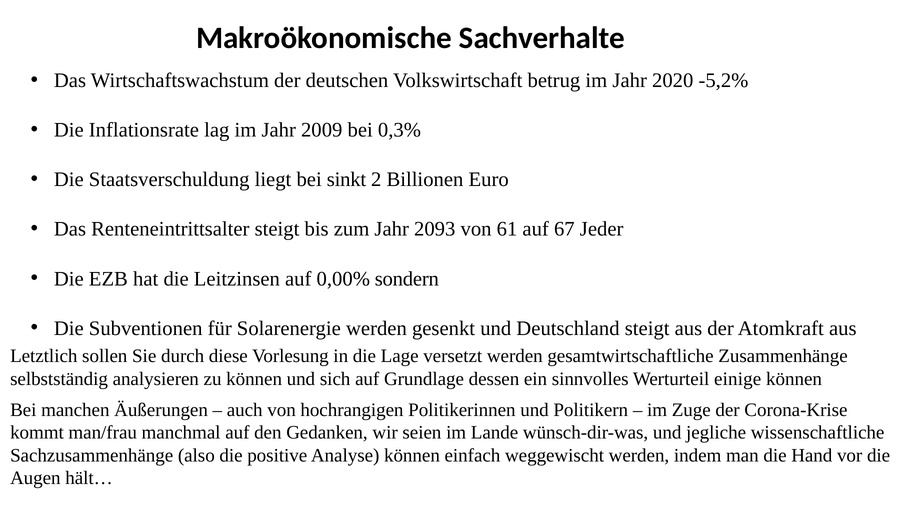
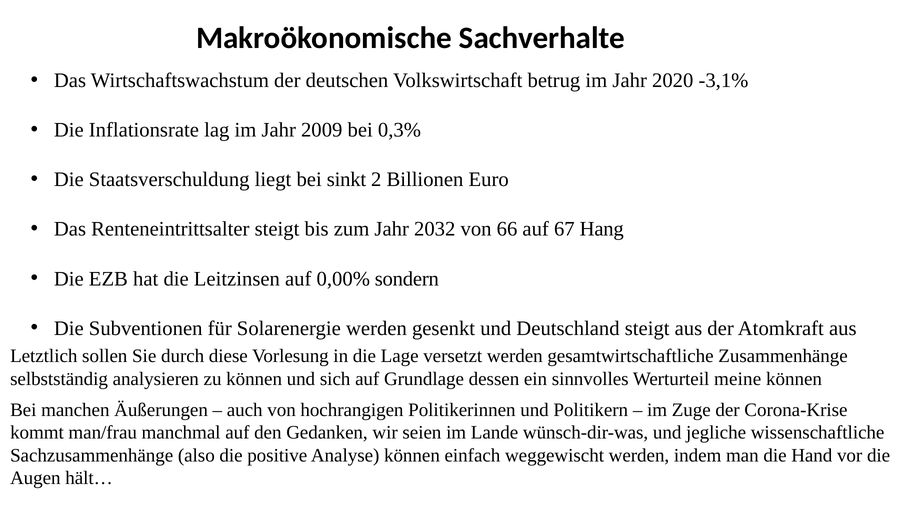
-5,2%: -5,2% -> -3,1%
2093: 2093 -> 2032
61: 61 -> 66
Jeder: Jeder -> Hang
einige: einige -> meine
